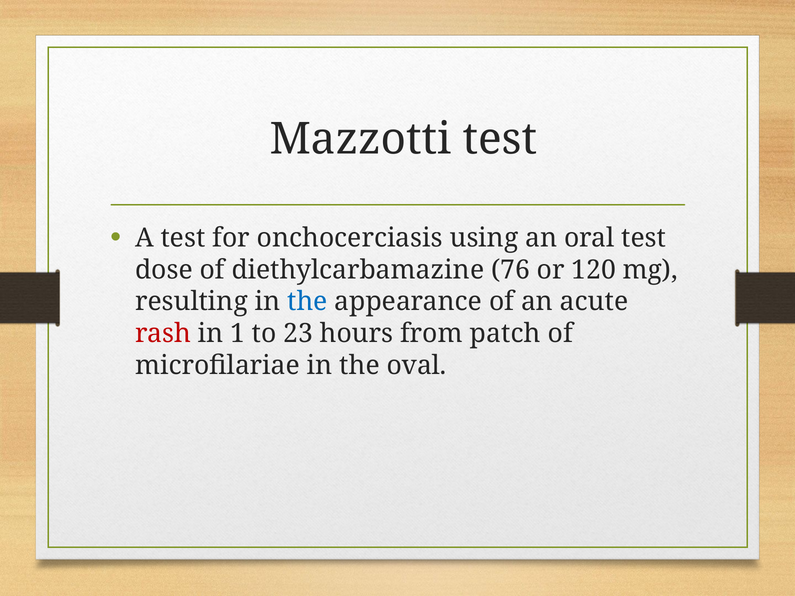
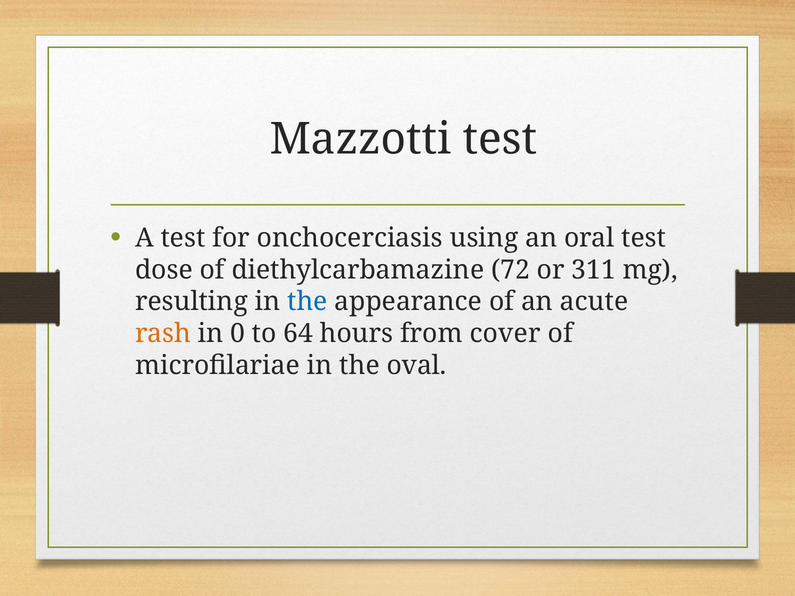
76: 76 -> 72
120: 120 -> 311
rash colour: red -> orange
1: 1 -> 0
23: 23 -> 64
patch: patch -> cover
